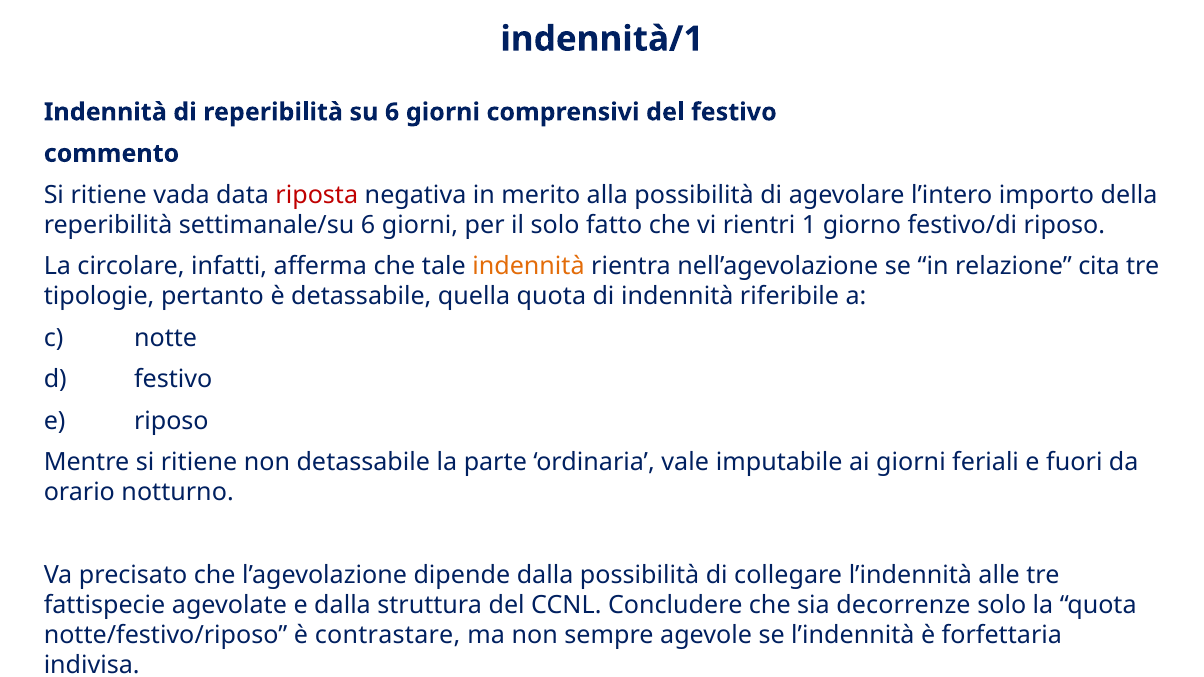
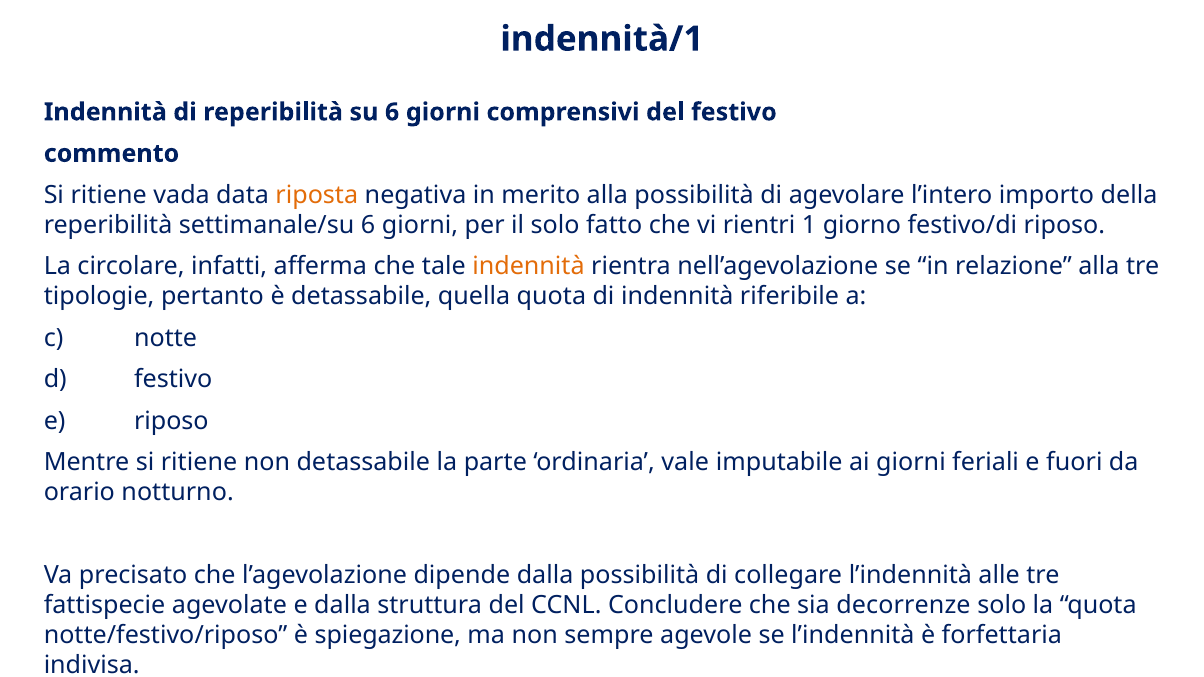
riposta colour: red -> orange
relazione cita: cita -> alla
contrastare: contrastare -> spiegazione
